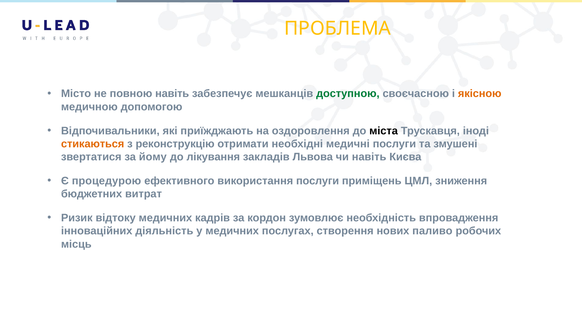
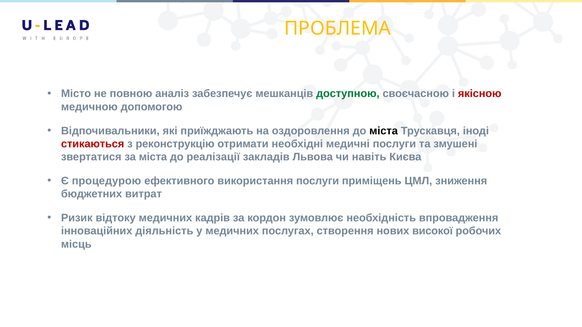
повною навіть: навіть -> аналіз
якісною colour: orange -> red
стикаються colour: orange -> red
за йому: йому -> міста
лікування: лікування -> реалізації
паливо: паливо -> високої
